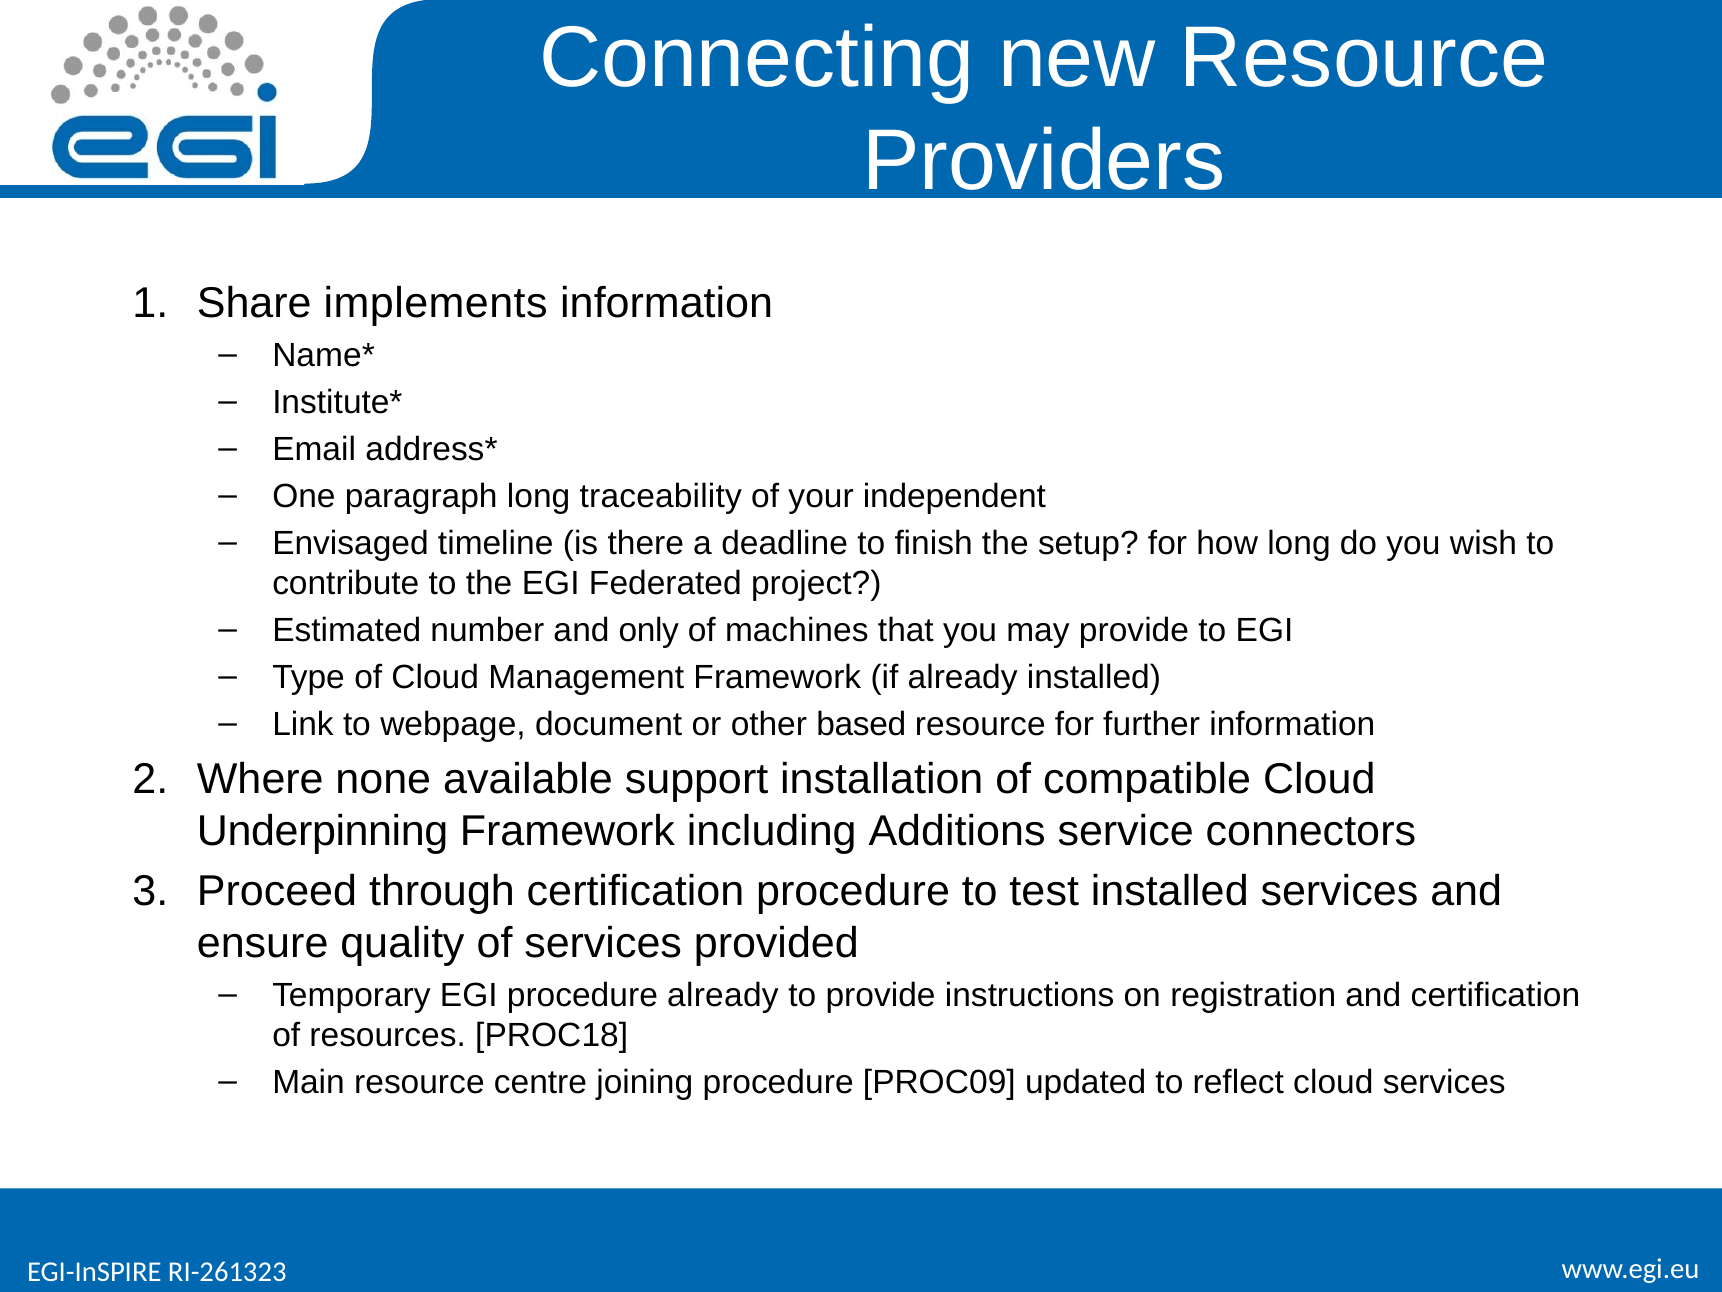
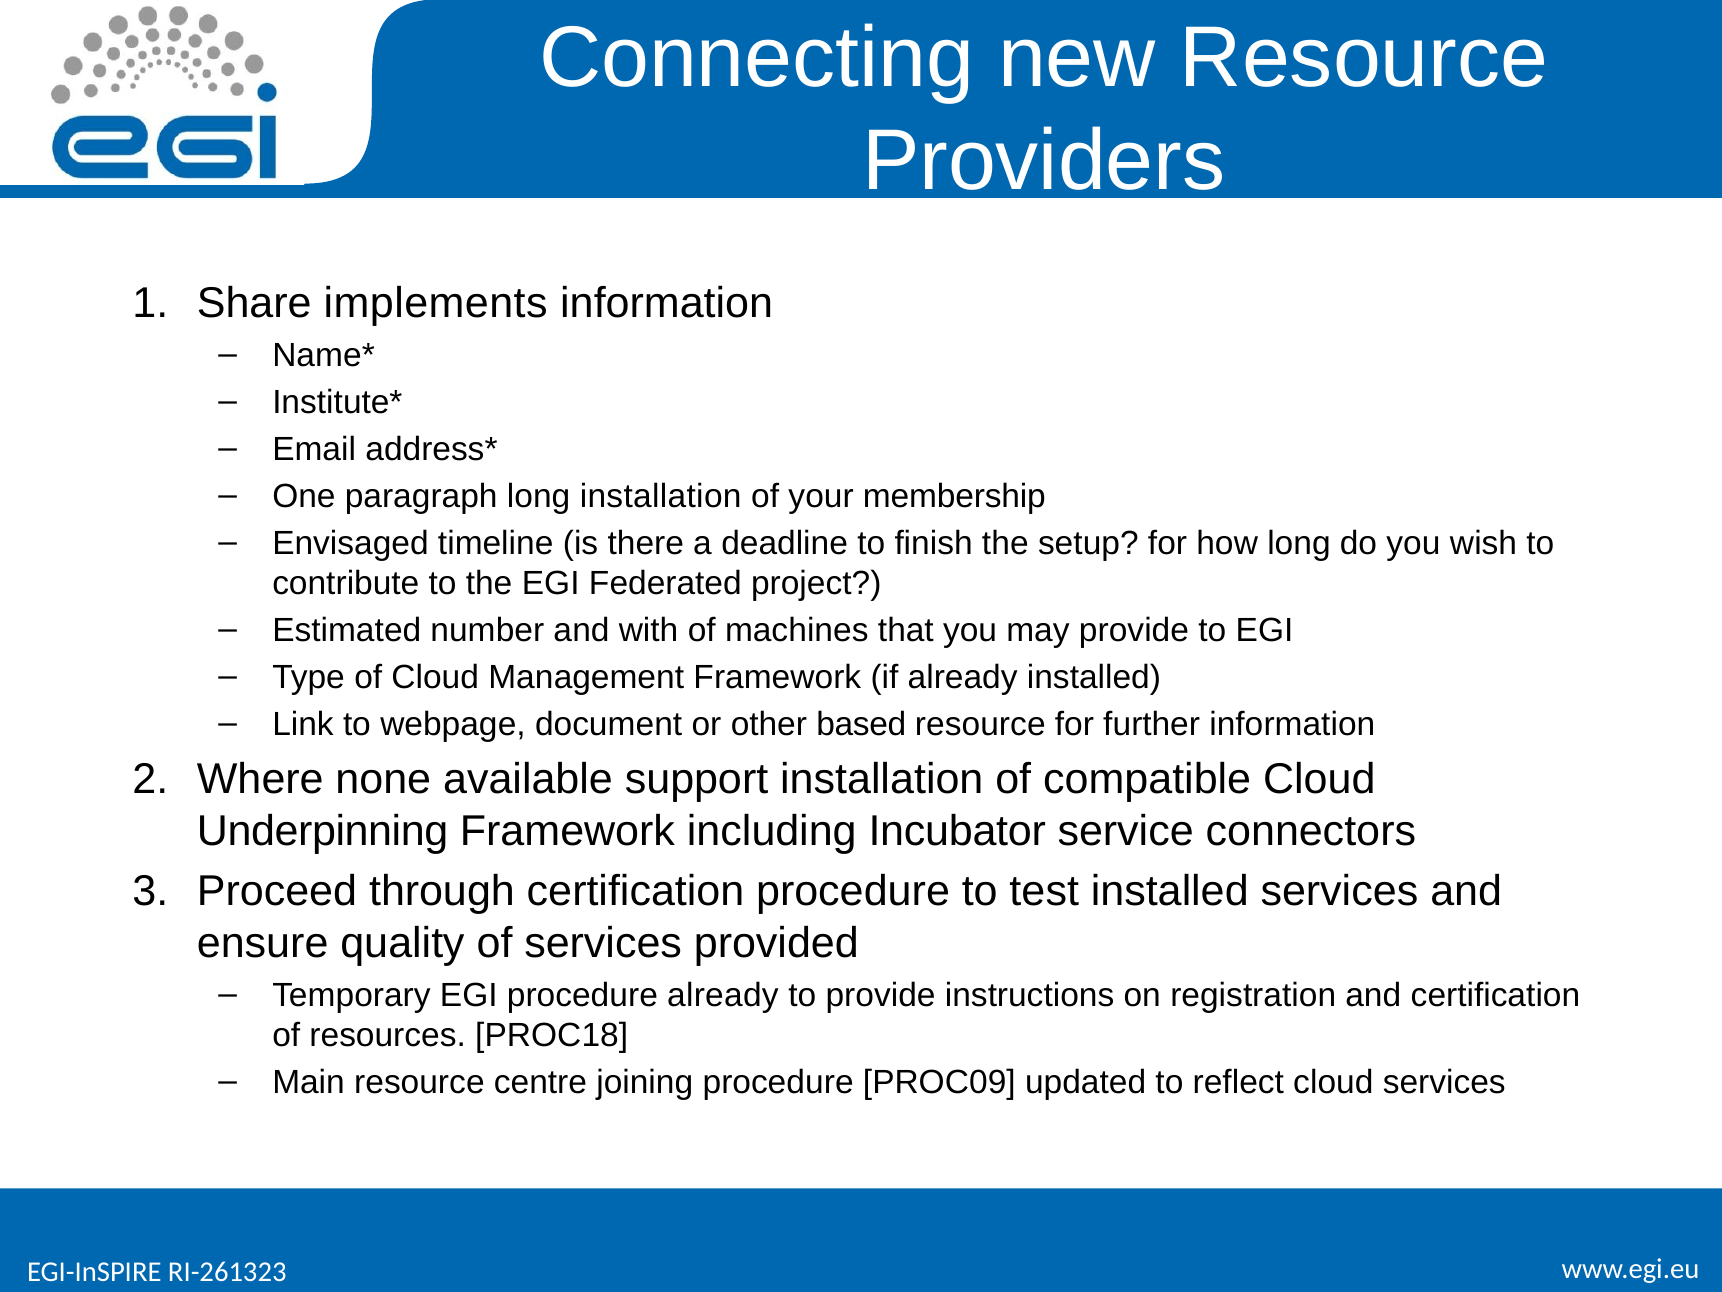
long traceability: traceability -> installation
independent: independent -> membership
only: only -> with
Additions: Additions -> Incubator
